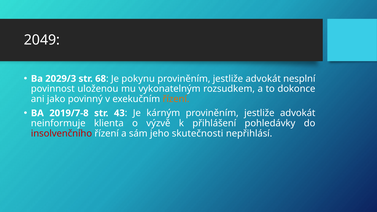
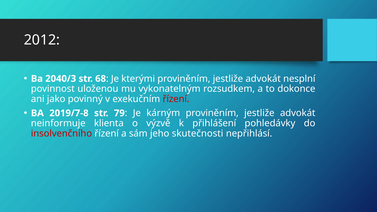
2049: 2049 -> 2012
2029/3: 2029/3 -> 2040/3
pokynu: pokynu -> kterými
řízení at (176, 99) colour: orange -> red
43: 43 -> 79
